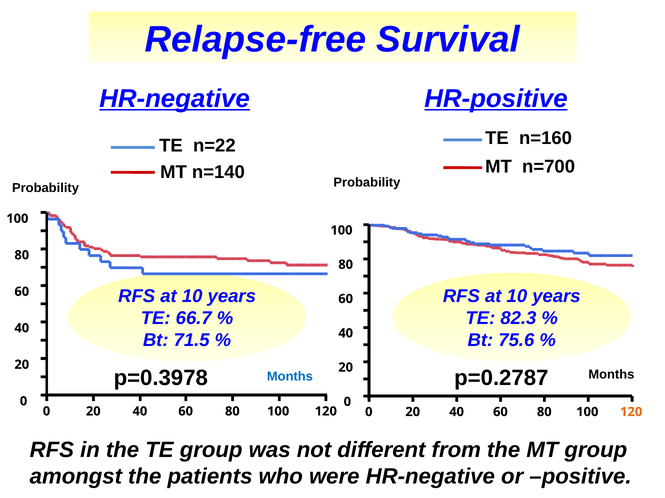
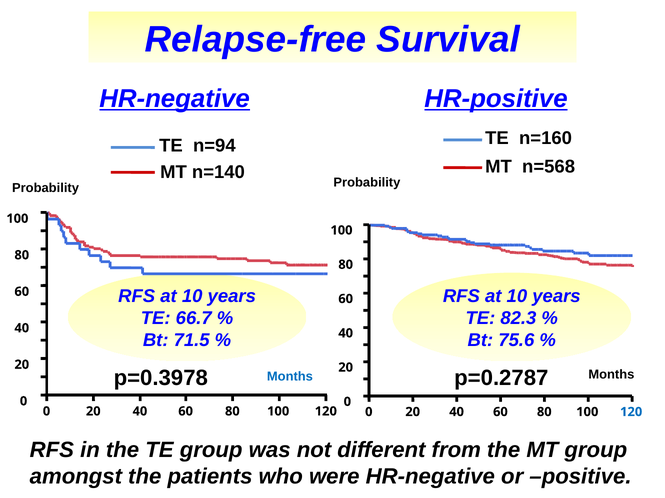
n=22: n=22 -> n=94
n=700: n=700 -> n=568
120 at (631, 412) colour: orange -> blue
